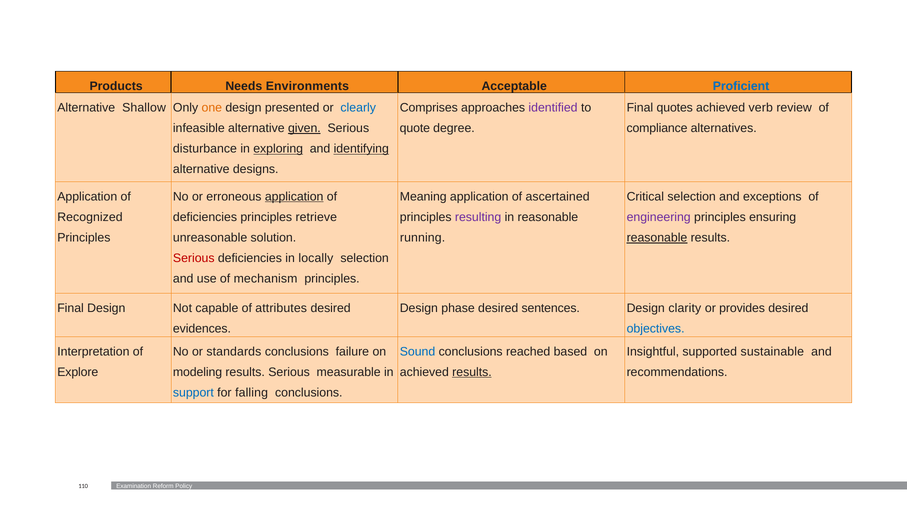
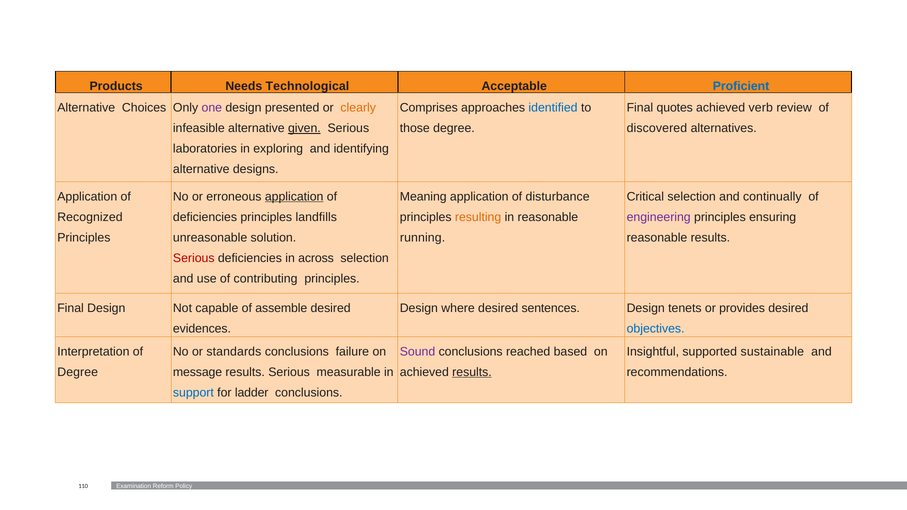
Environments: Environments -> Technological
Shallow: Shallow -> Choices
one colour: orange -> purple
clearly colour: blue -> orange
identified colour: purple -> blue
quote: quote -> those
compliance: compliance -> discovered
disturbance: disturbance -> laboratories
exploring underline: present -> none
identifying underline: present -> none
ascertained: ascertained -> disturbance
exceptions: exceptions -> continually
retrieve: retrieve -> landfills
resulting colour: purple -> orange
reasonable at (657, 238) underline: present -> none
locally: locally -> across
mechanism: mechanism -> contributing
attributes: attributes -> assemble
phase: phase -> where
clarity: clarity -> tenets
Sound colour: blue -> purple
Explore at (78, 372): Explore -> Degree
modeling: modeling -> message
falling: falling -> ladder
